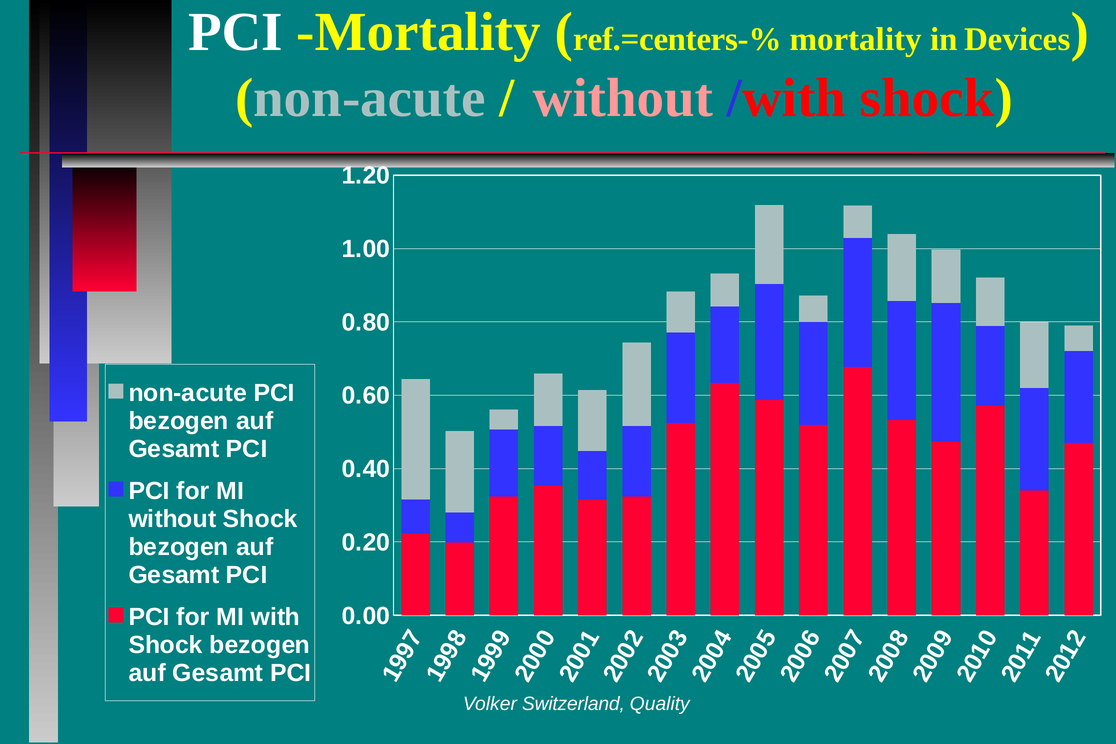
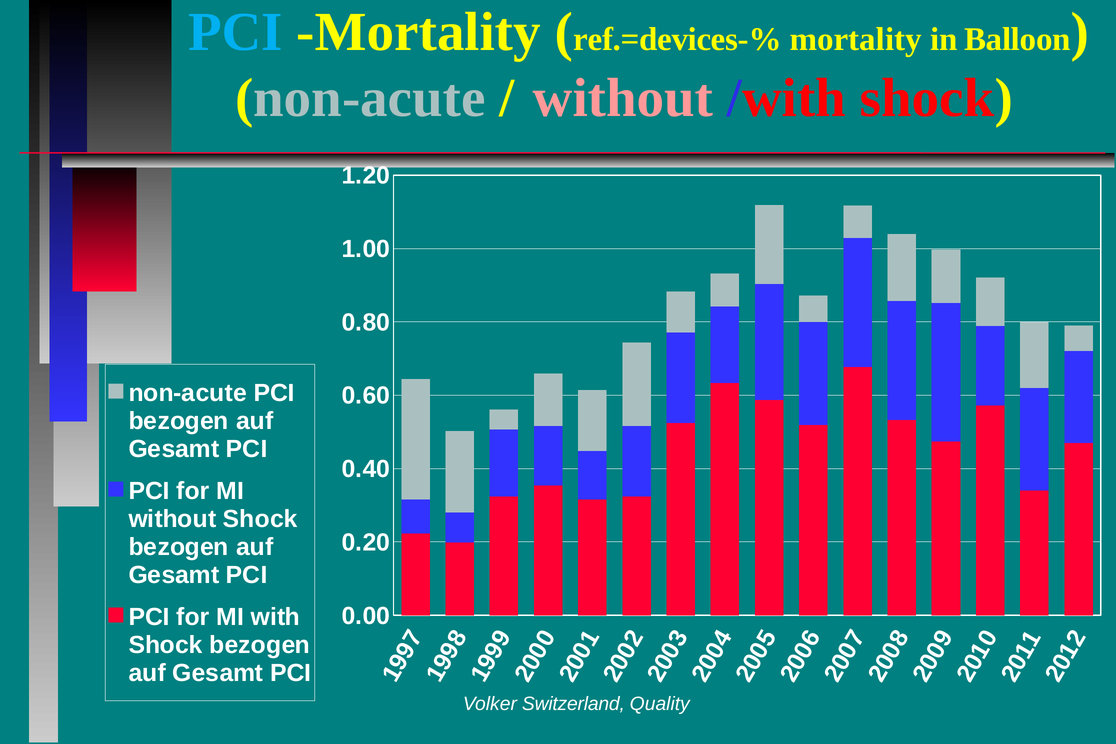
PCI at (235, 32) colour: white -> light blue
ref.=centers-%: ref.=centers-% -> ref.=devices-%
Devices: Devices -> Balloon
